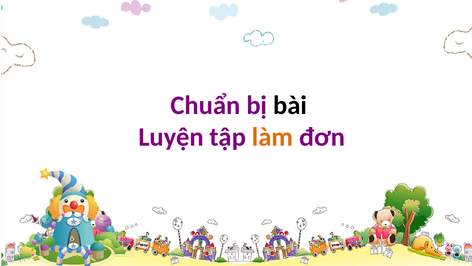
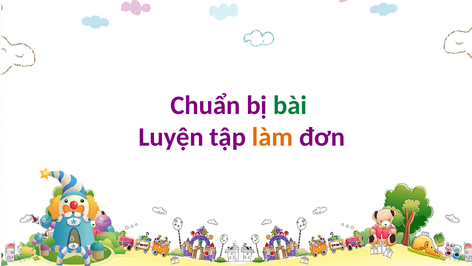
bài colour: black -> green
